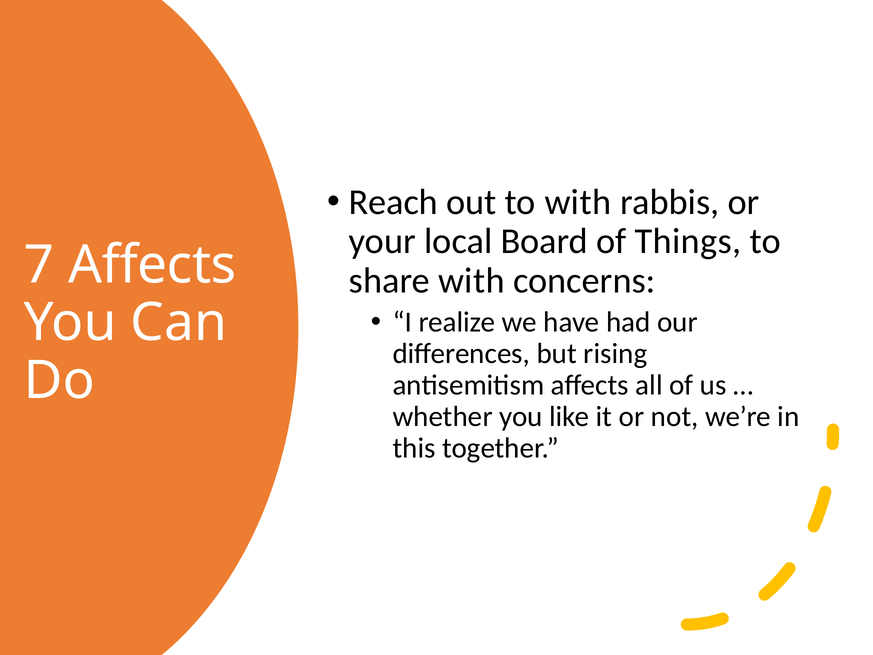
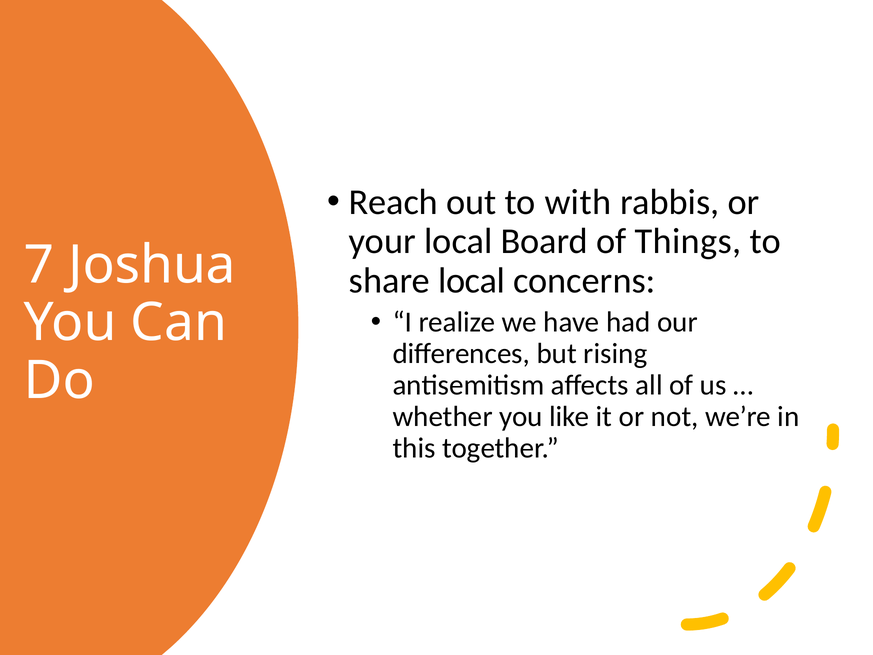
7 Affects: Affects -> Joshua
share with: with -> local
